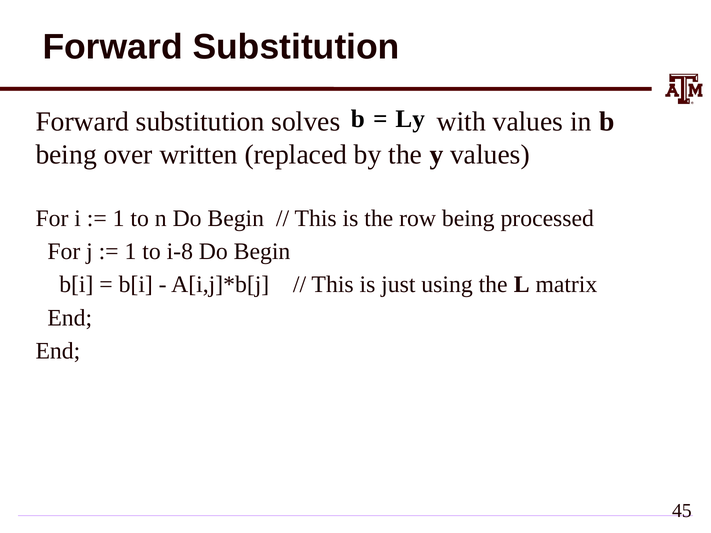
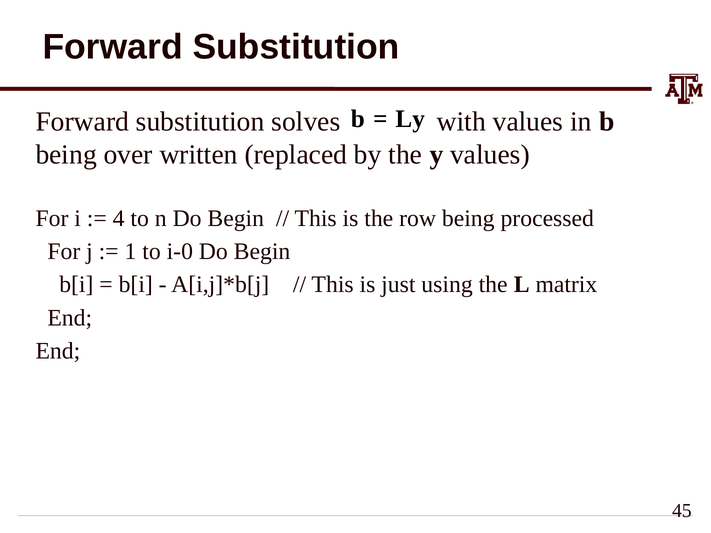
1 at (119, 218): 1 -> 4
i-8: i-8 -> i-0
